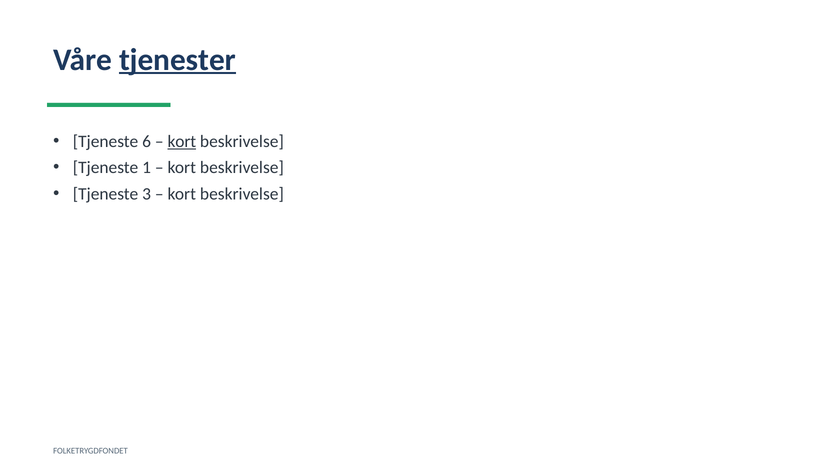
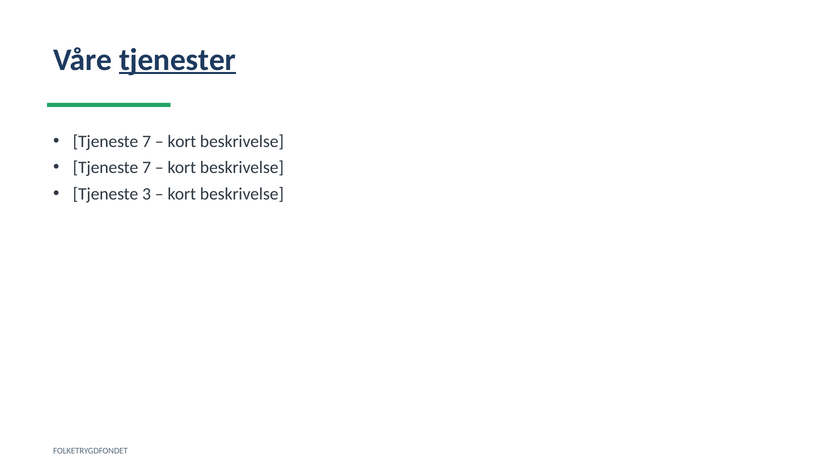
6 at (147, 142): 6 -> 7
kort at (182, 142) underline: present -> none
1 at (147, 168): 1 -> 7
